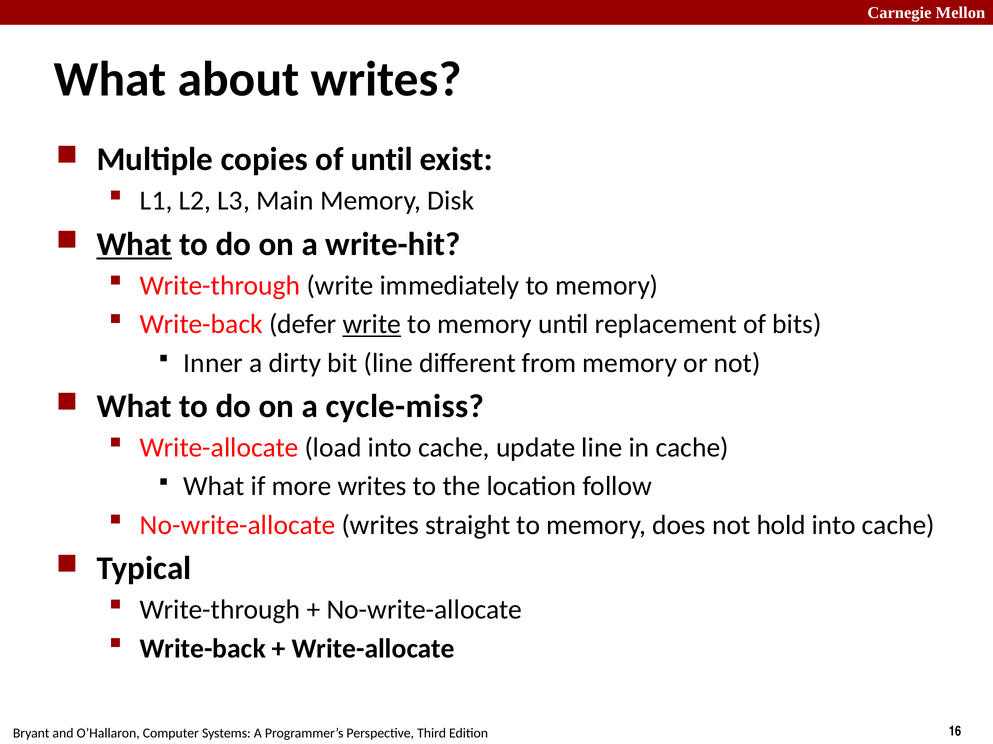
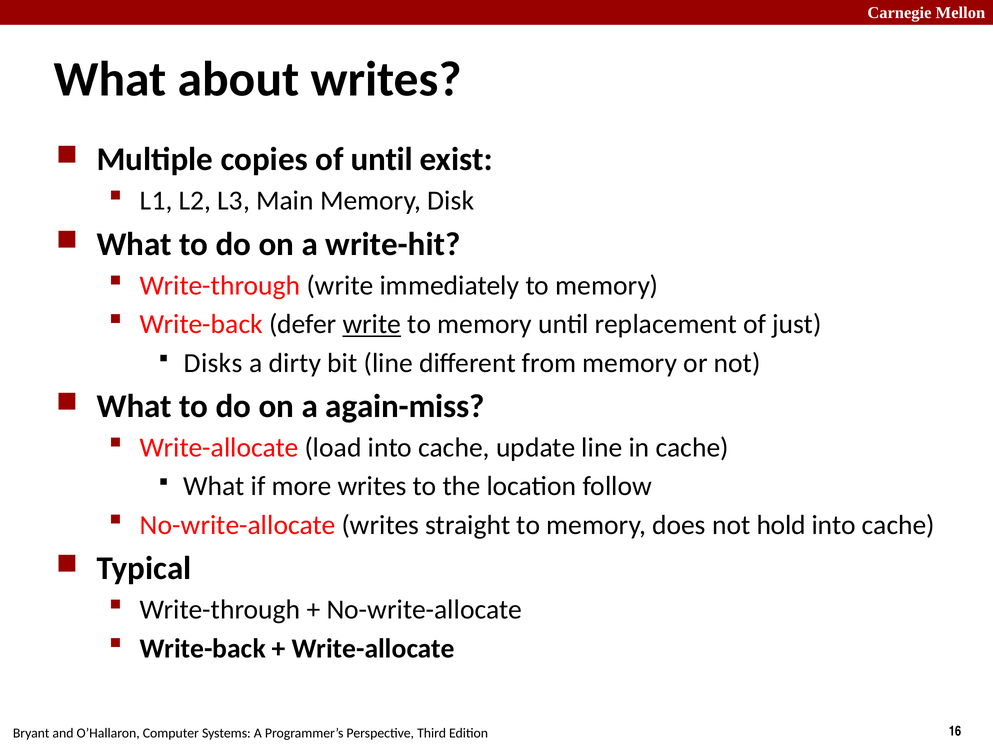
What at (134, 245) underline: present -> none
bits: bits -> just
Inner: Inner -> Disks
cycle-miss: cycle-miss -> again-miss
